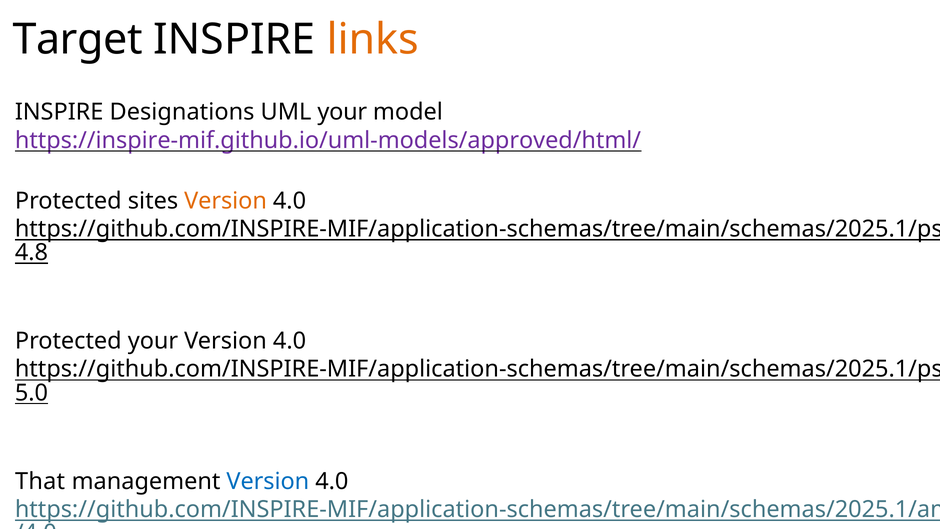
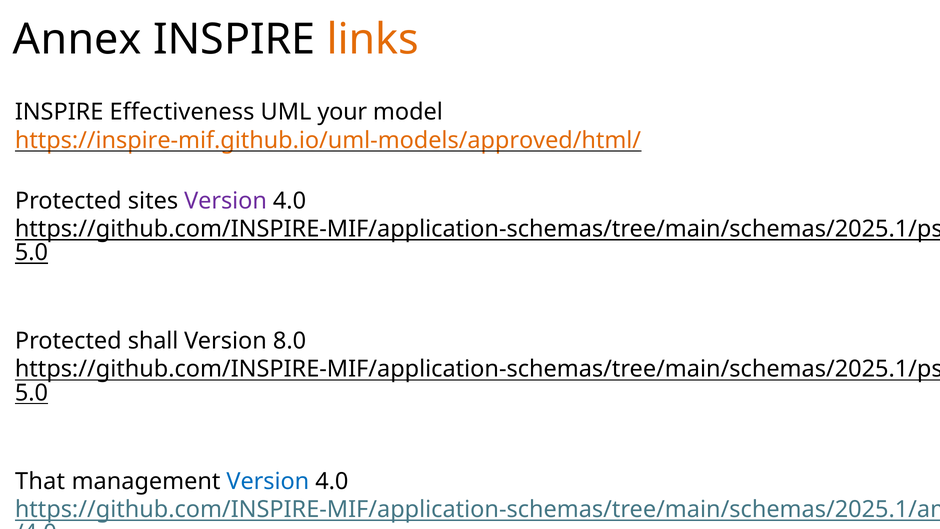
Target: Target -> Annex
Designations: Designations -> Effectiveness
https://inspire-mif.github.io/uml-models/approved/html/ colour: purple -> orange
Version at (226, 201) colour: orange -> purple
4.8 at (31, 252): 4.8 -> 5.0
Protected your: your -> shall
4.0 at (290, 341): 4.0 -> 8.0
